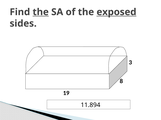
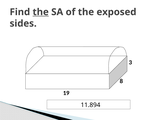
exposed underline: present -> none
